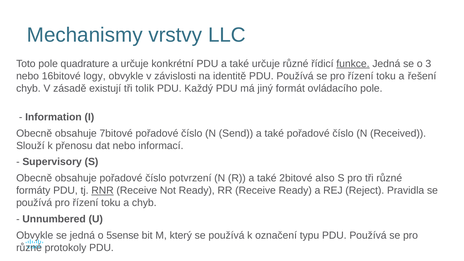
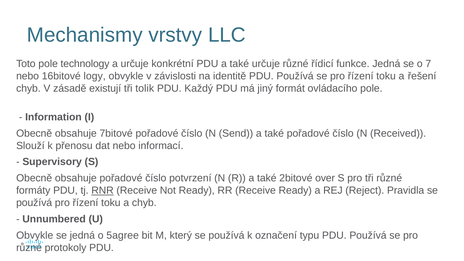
quadrature: quadrature -> technology
funkce underline: present -> none
3: 3 -> 7
also: also -> over
5sense: 5sense -> 5agree
